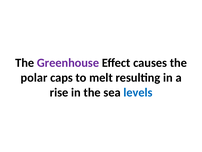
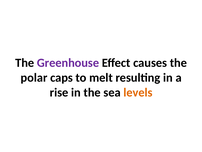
levels colour: blue -> orange
